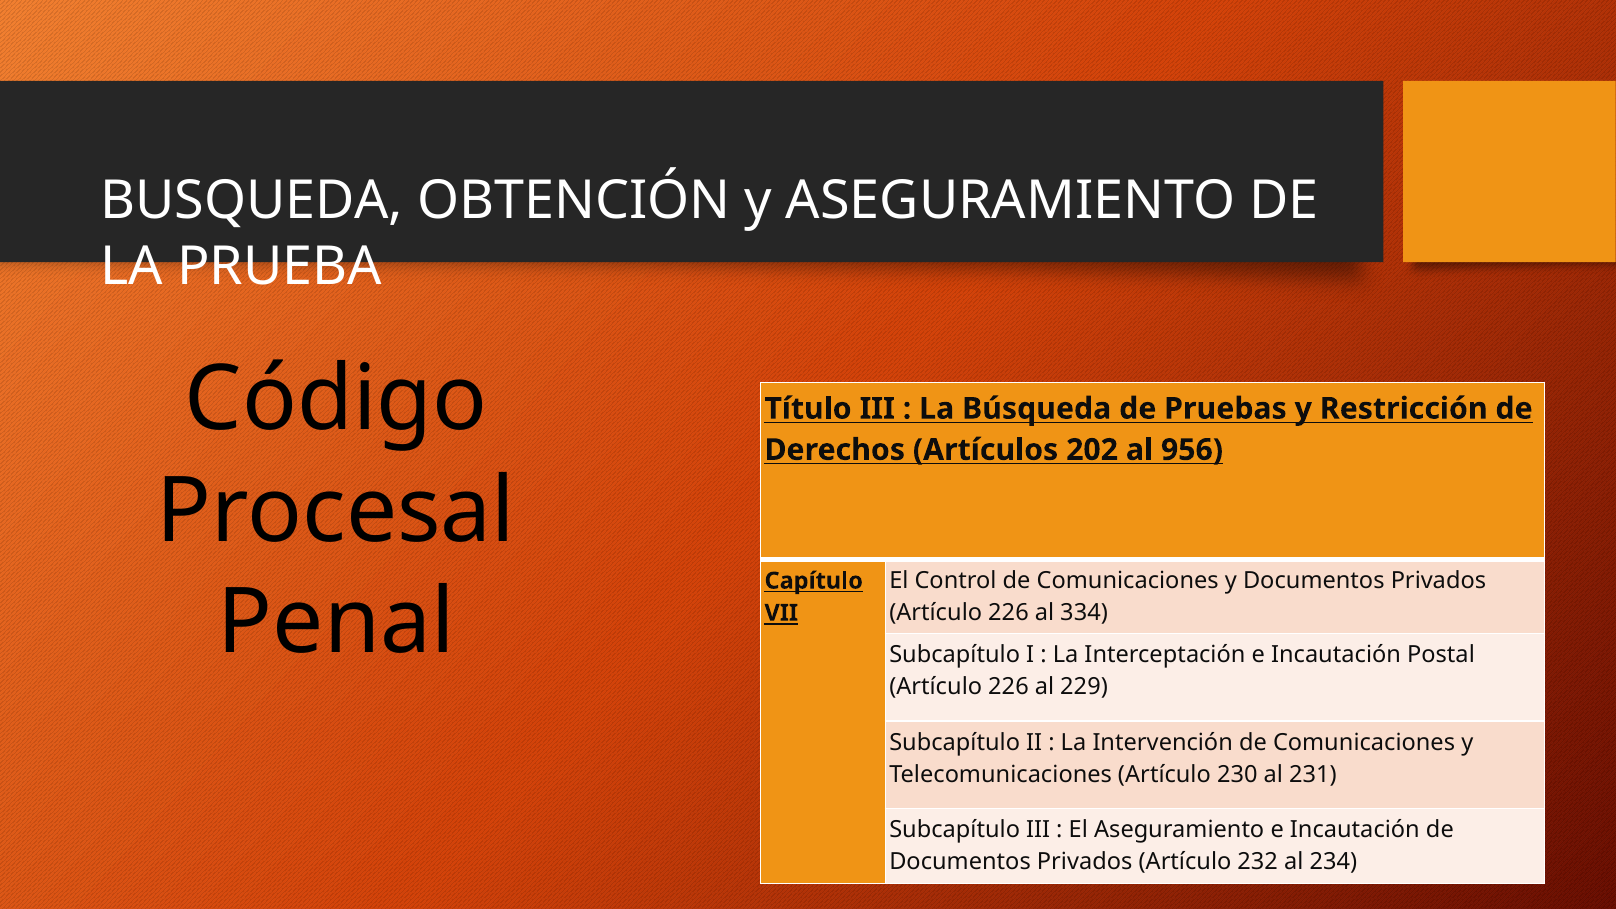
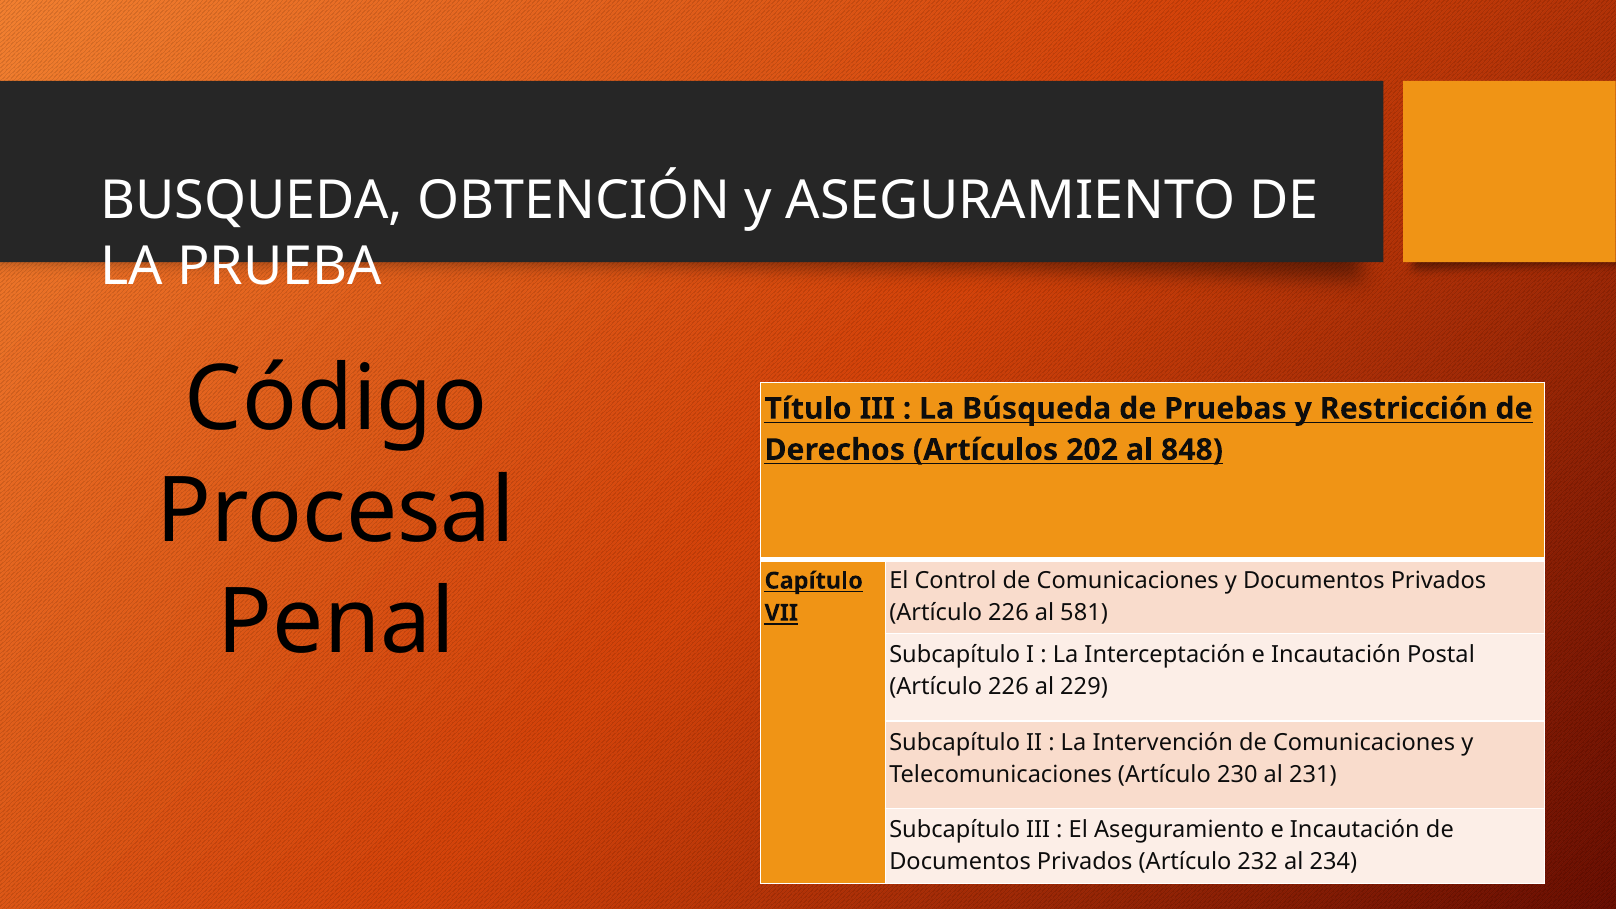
956: 956 -> 848
334: 334 -> 581
